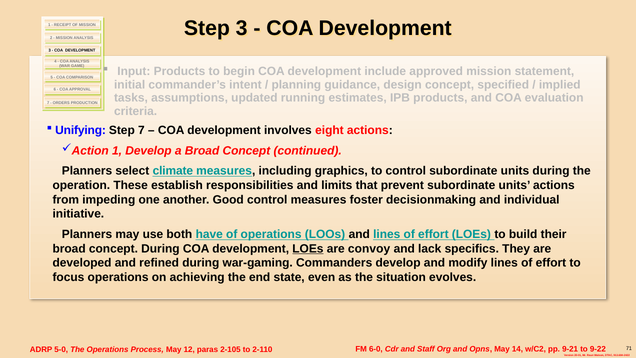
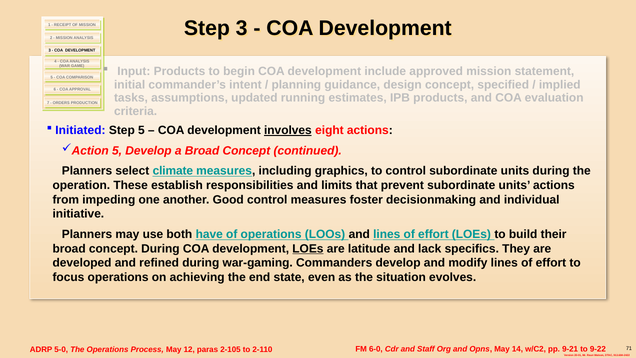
Unifying: Unifying -> Initiated
Step 7: 7 -> 5
involves underline: none -> present
1 at (117, 151): 1 -> 5
convoy: convoy -> latitude
